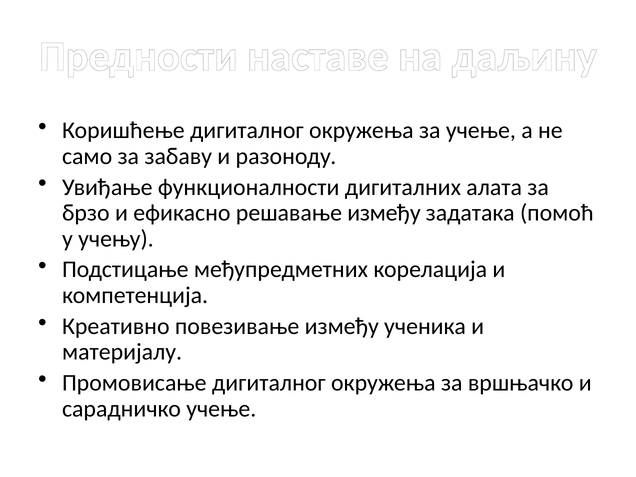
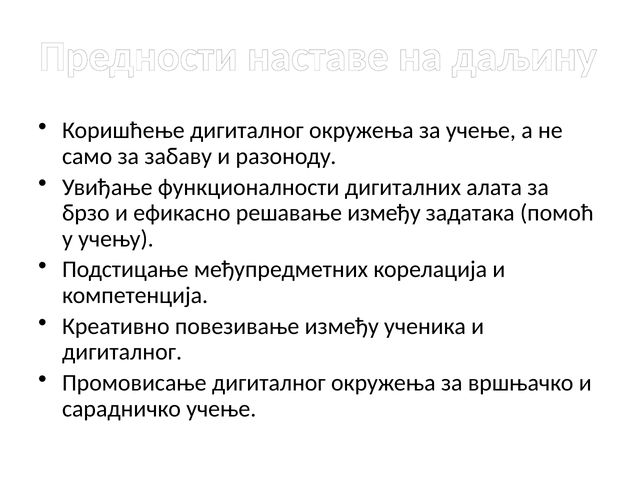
материјалу at (122, 352): материјалу -> дигиталног
